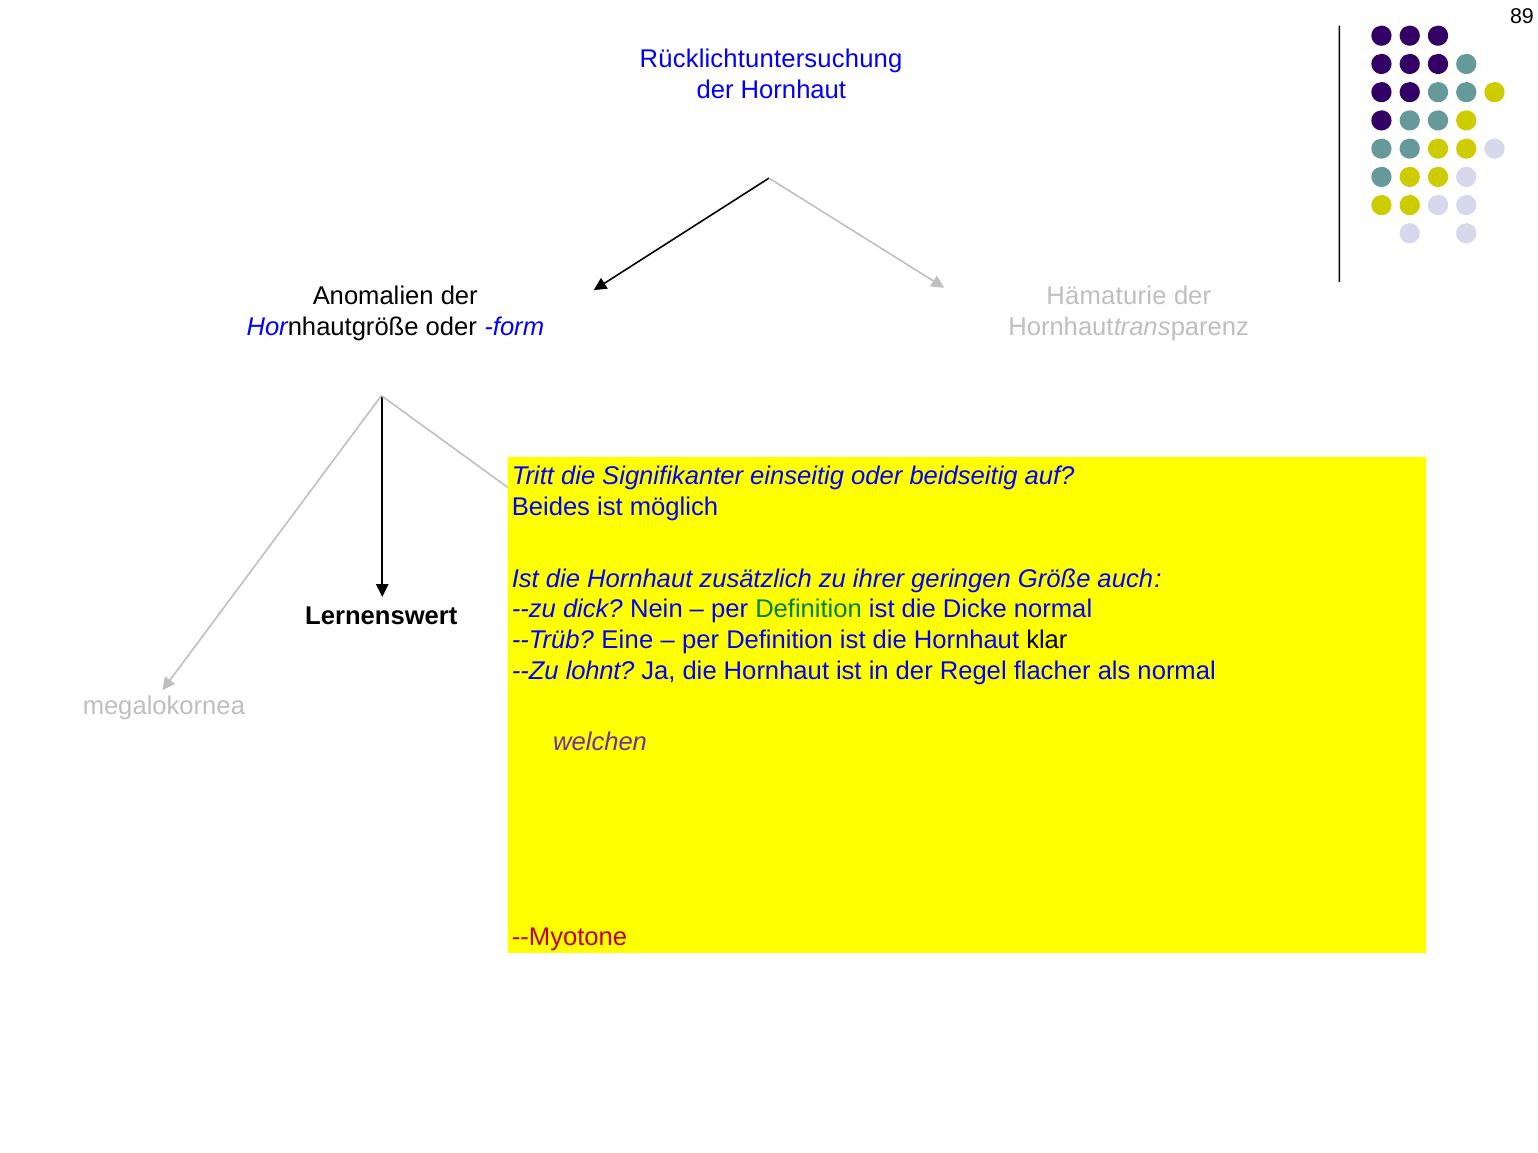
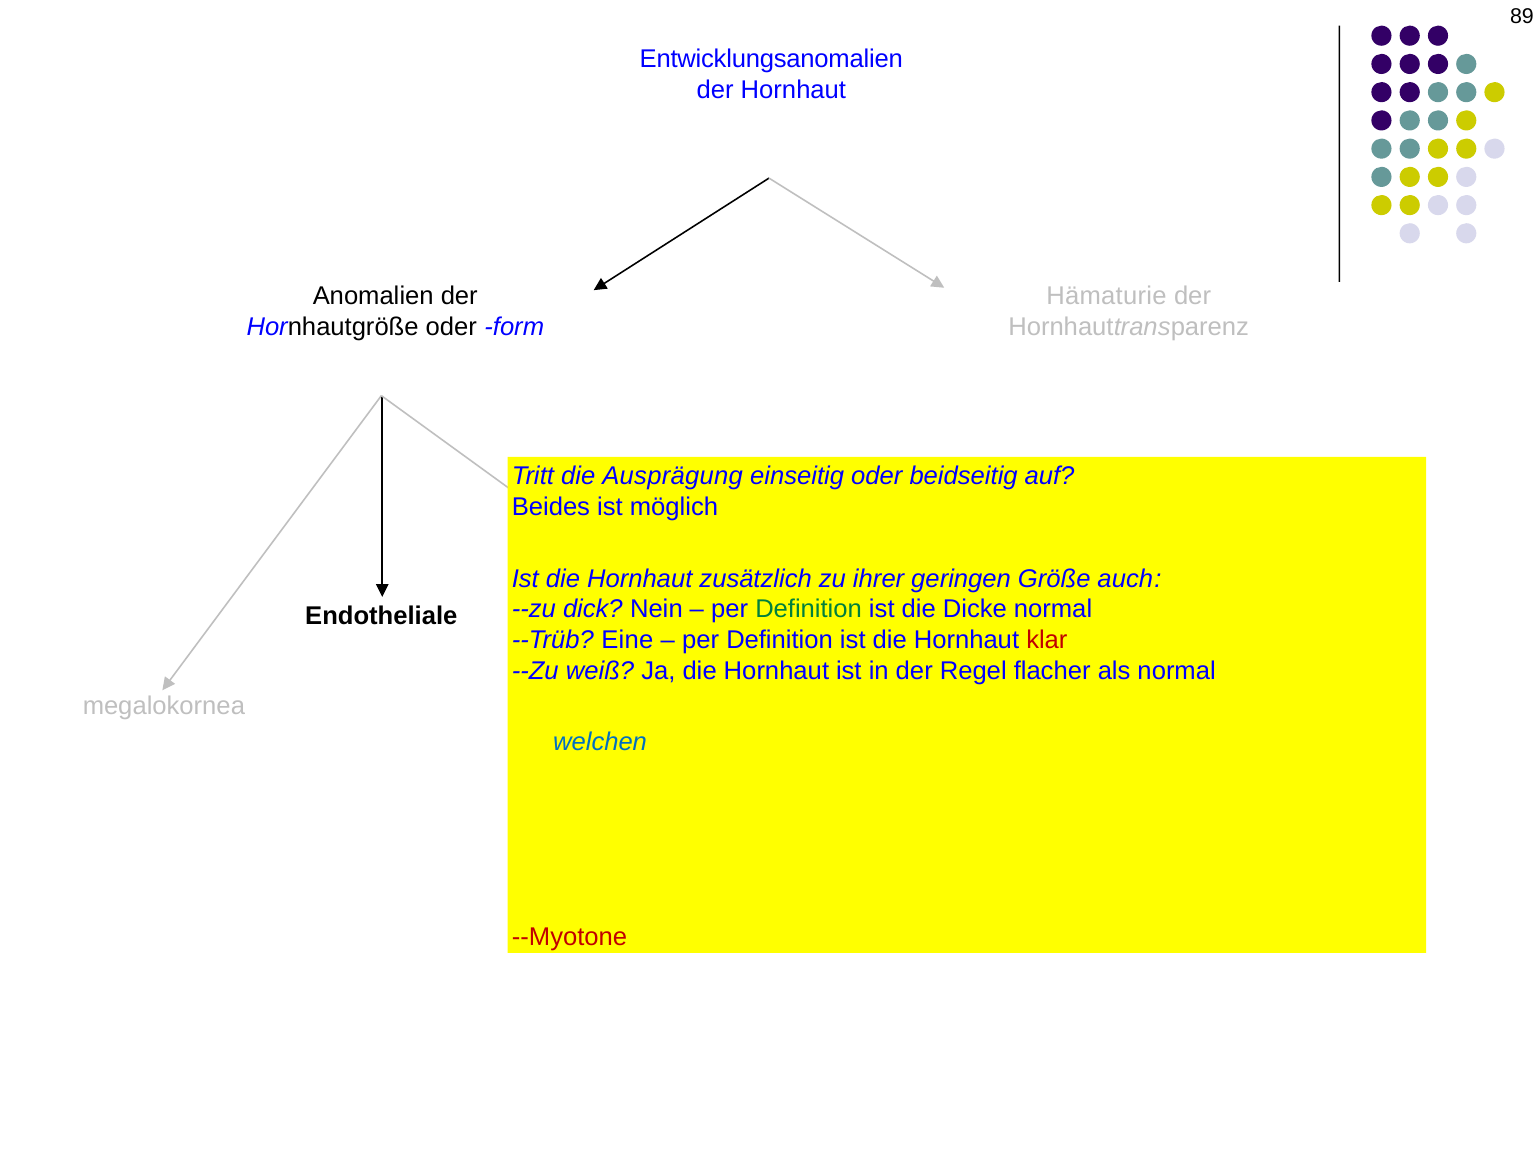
Rücklichtuntersuchung: Rücklichtuntersuchung -> Entwicklungsanomalien
Signifikanter: Signifikanter -> Ausprägung
Lernenswert: Lernenswert -> Endotheliale
klar colour: black -> red
lohnt: lohnt -> weiß
welchen at (600, 743) colour: purple -> blue
